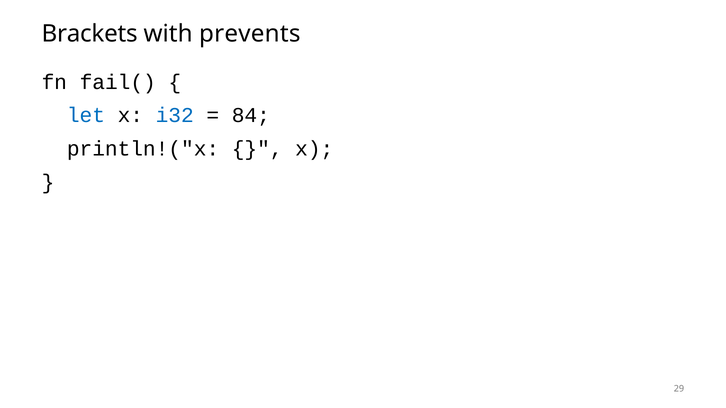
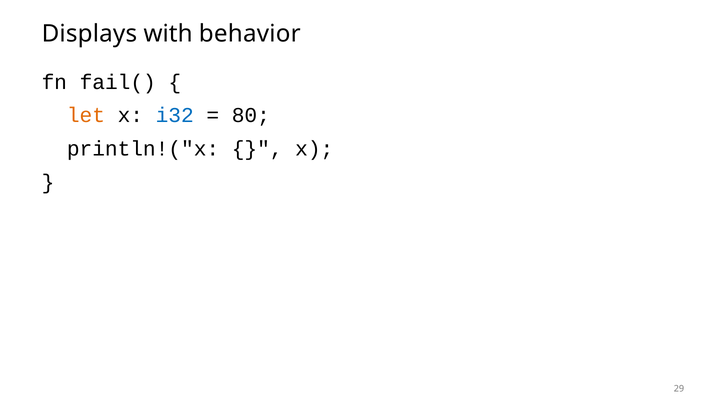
Brackets: Brackets -> Displays
prevents: prevents -> behavior
let colour: blue -> orange
84: 84 -> 80
